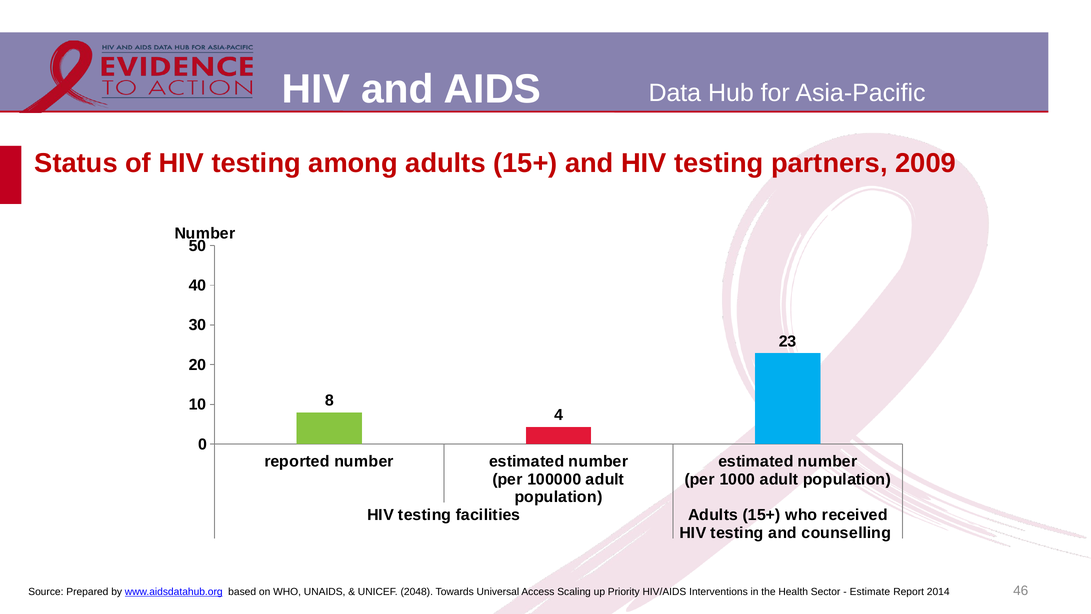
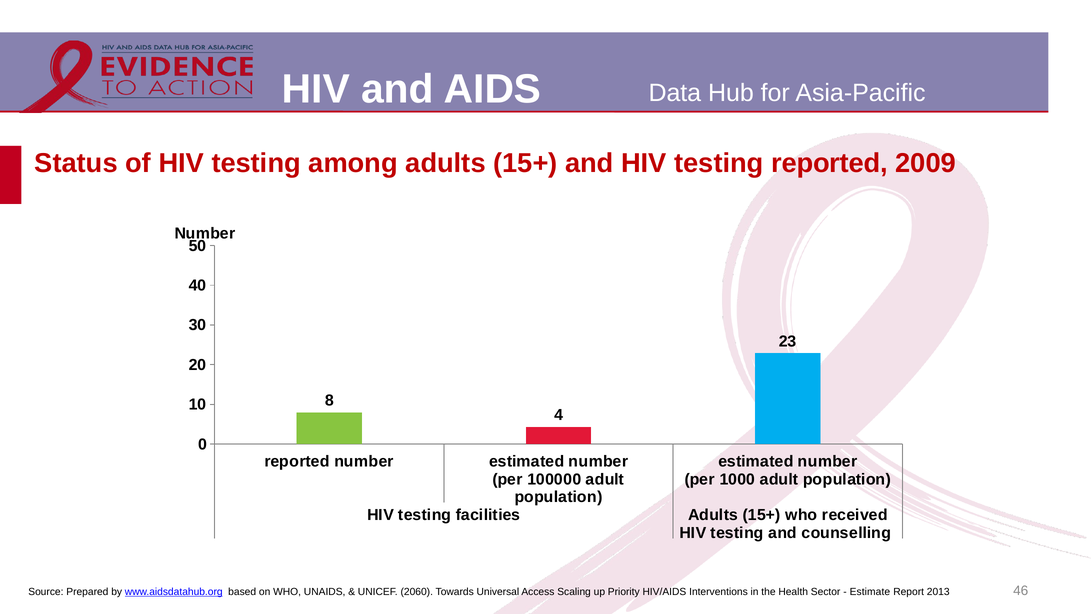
testing partners: partners -> reported
2048: 2048 -> 2060
2014: 2014 -> 2013
